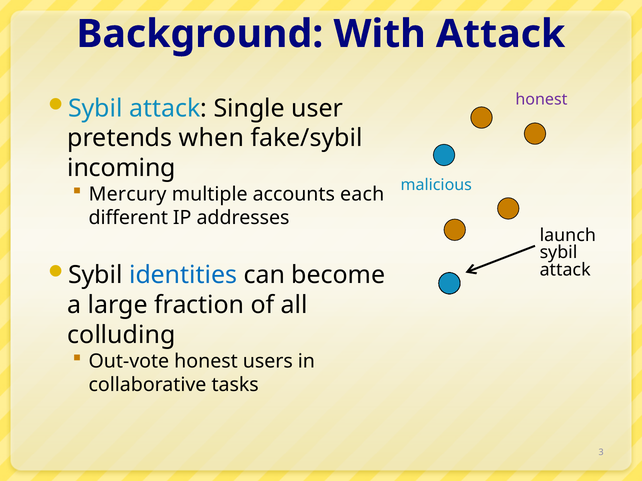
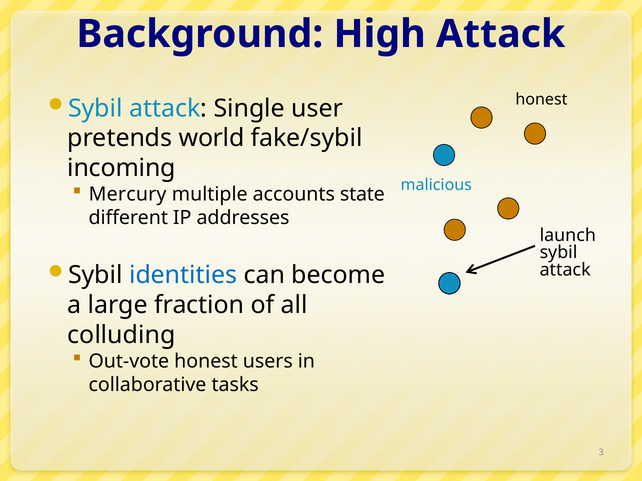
With: With -> High
honest at (541, 100) colour: purple -> black
when: when -> world
each: each -> state
